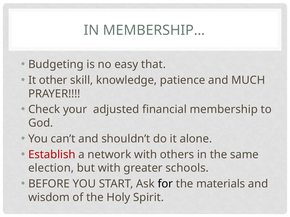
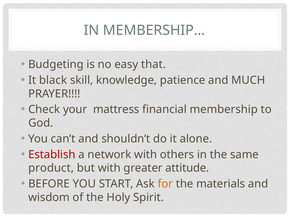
other: other -> black
adjusted: adjusted -> mattress
election: election -> product
schools: schools -> attitude
for colour: black -> orange
